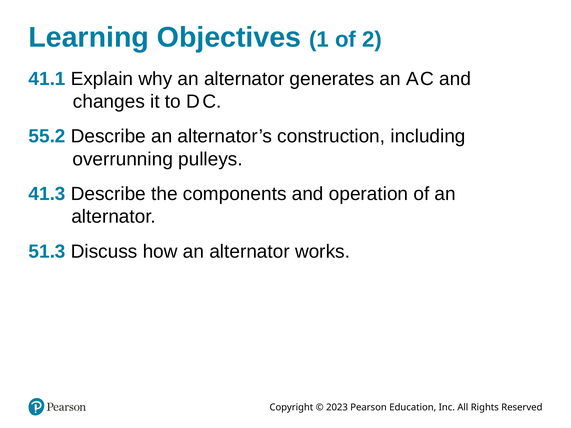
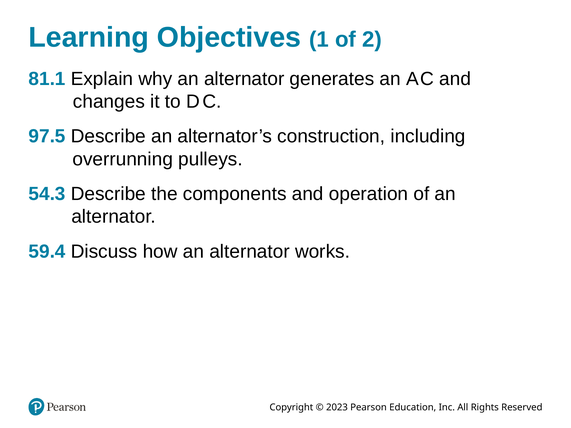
41.1: 41.1 -> 81.1
55.2: 55.2 -> 97.5
41.3: 41.3 -> 54.3
51.3: 51.3 -> 59.4
